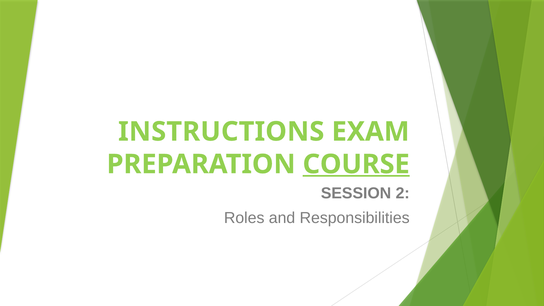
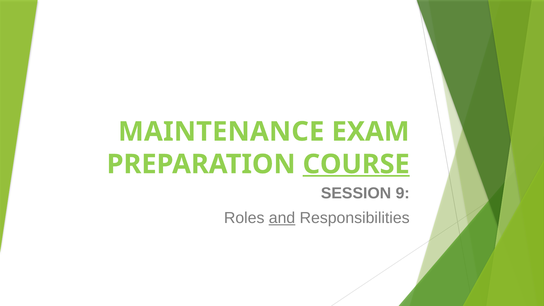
INSTRUCTIONS: INSTRUCTIONS -> MAINTENANCE
2: 2 -> 9
and underline: none -> present
